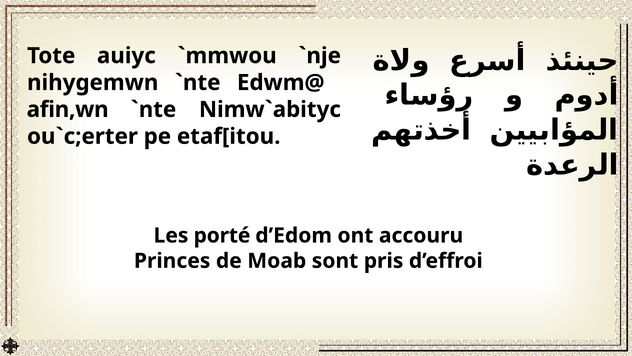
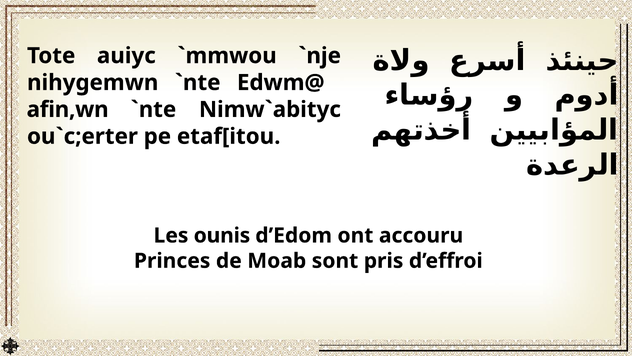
porté: porté -> ounis
